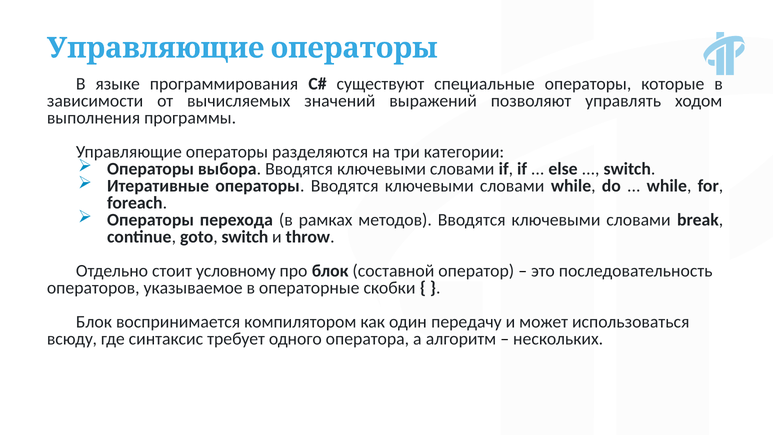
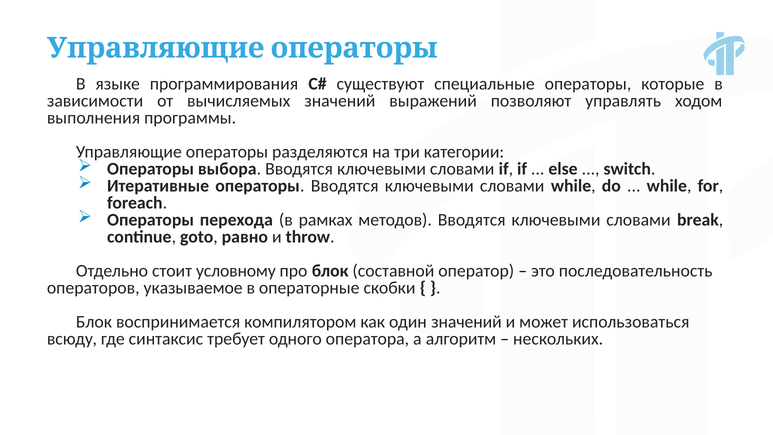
goto switch: switch -> равно
один передачу: передачу -> значений
